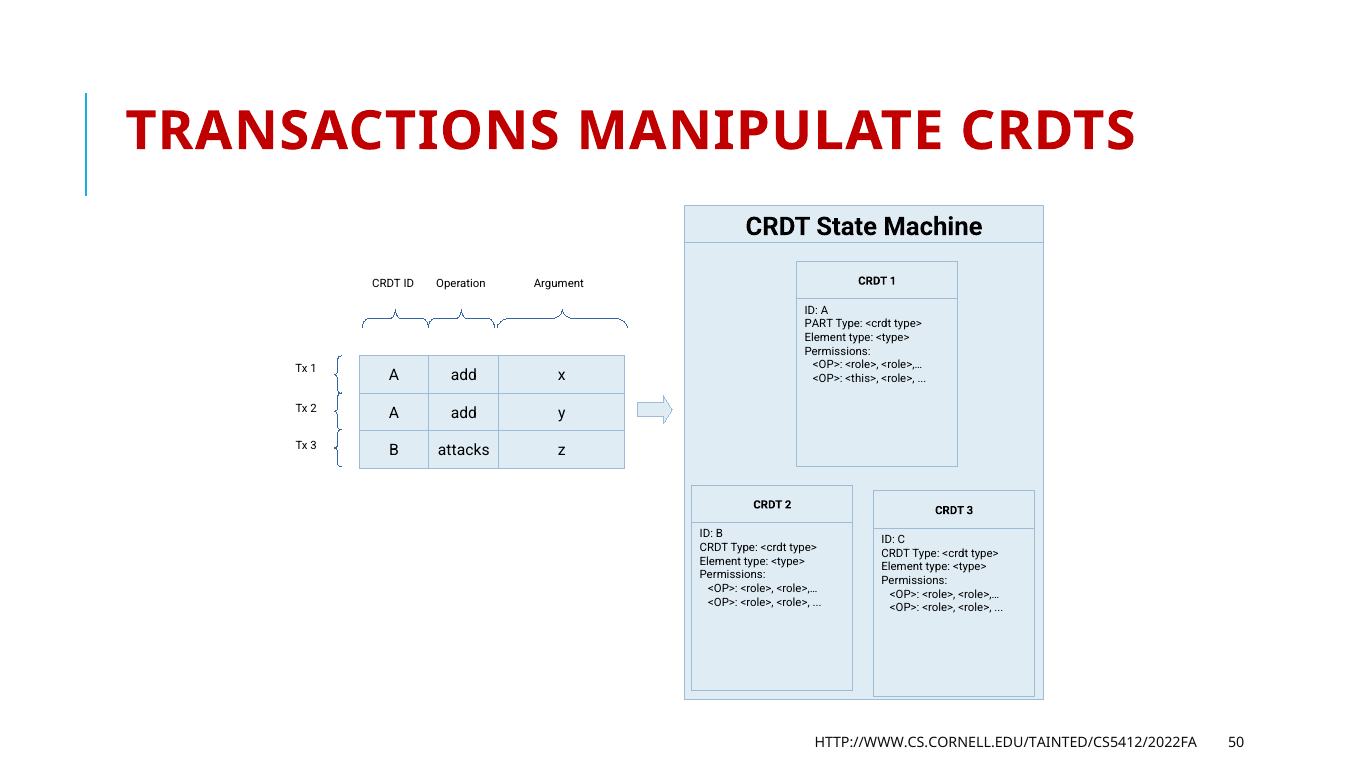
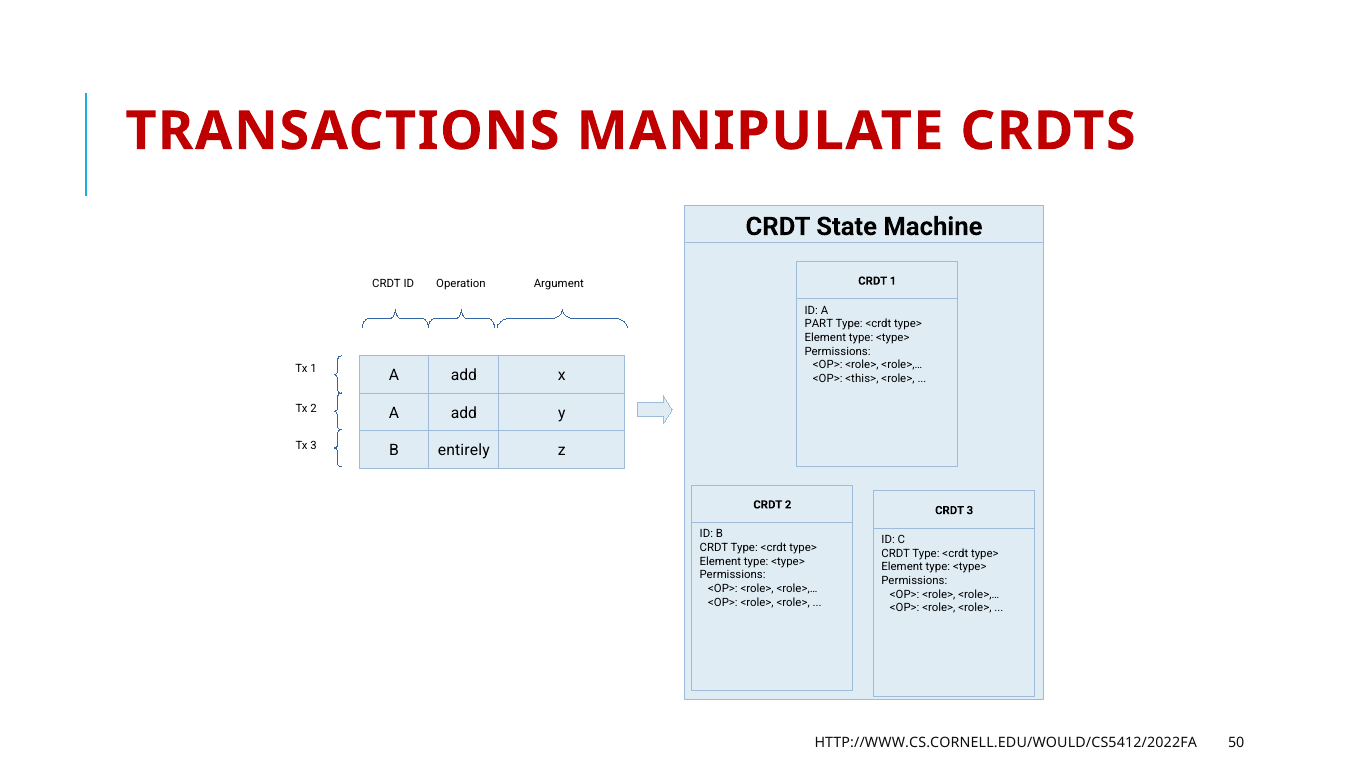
attacks: attacks -> entirely
HTTP://WWW.CS.CORNELL.EDU/TAINTED/CS5412/2022FA: HTTP://WWW.CS.CORNELL.EDU/TAINTED/CS5412/2022FA -> HTTP://WWW.CS.CORNELL.EDU/WOULD/CS5412/2022FA
